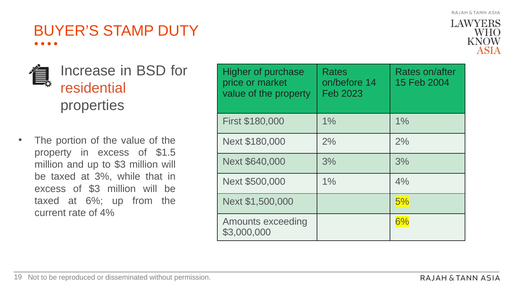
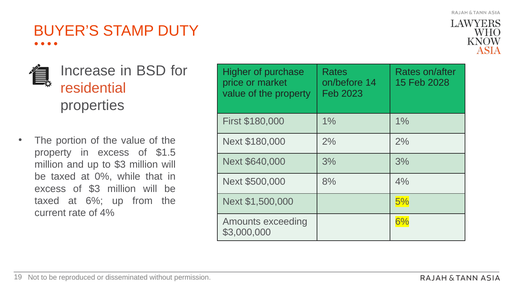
2004: 2004 -> 2028
at 3%: 3% -> 0%
$500,000 1%: 1% -> 8%
